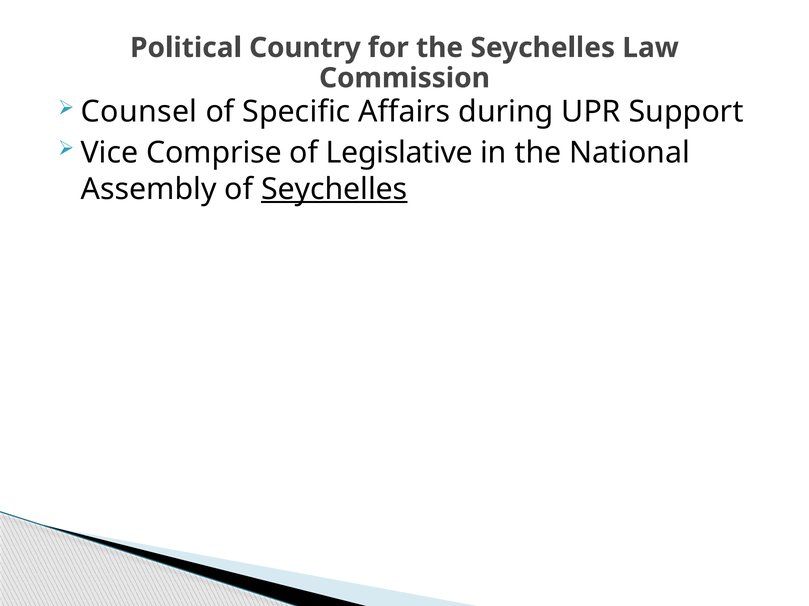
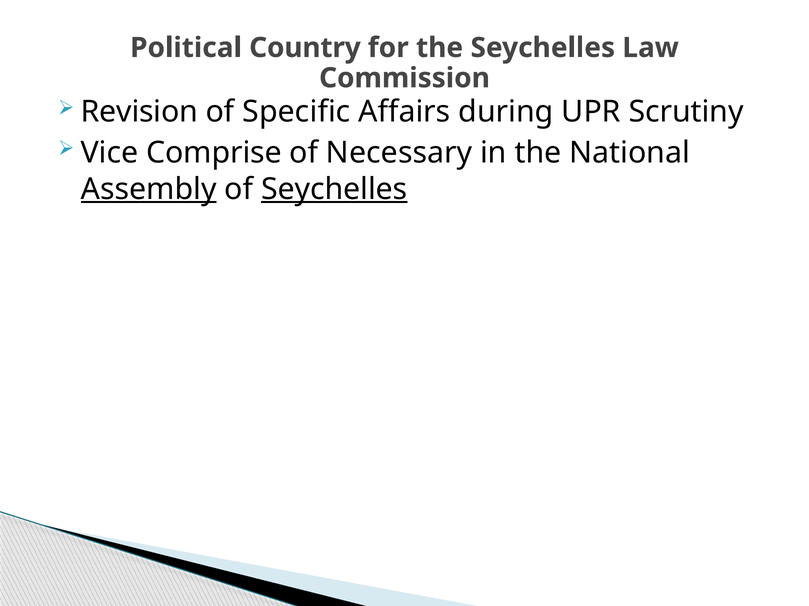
Counsel: Counsel -> Revision
Support: Support -> Scrutiny
Legislative: Legislative -> Necessary
Assembly underline: none -> present
